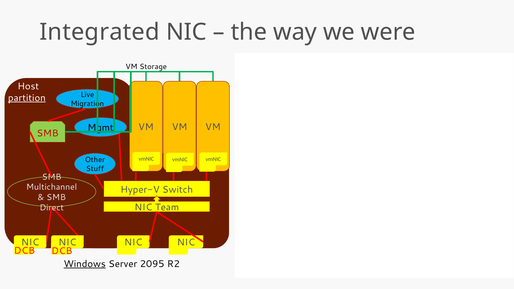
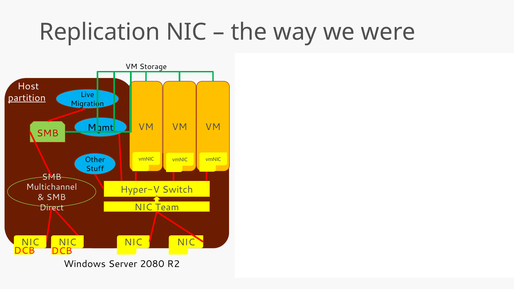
Integrated: Integrated -> Replication
Windows at (85, 264) underline: present -> none
2095: 2095 -> 2080
